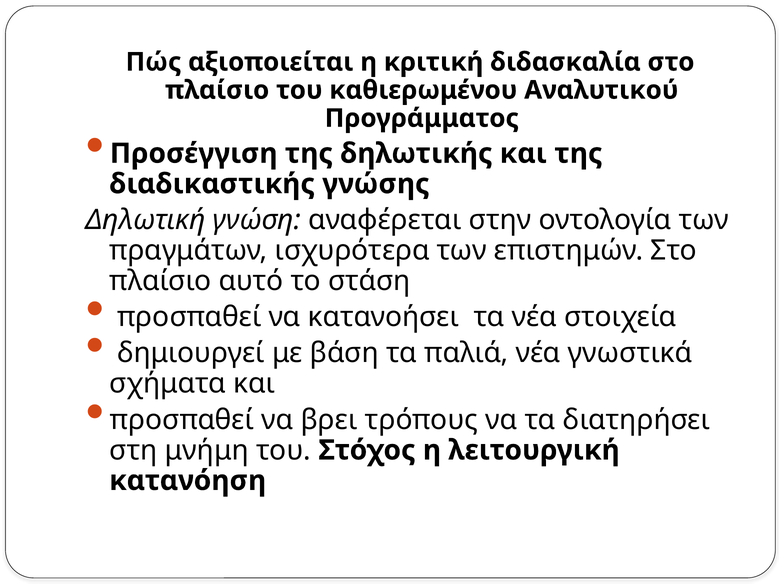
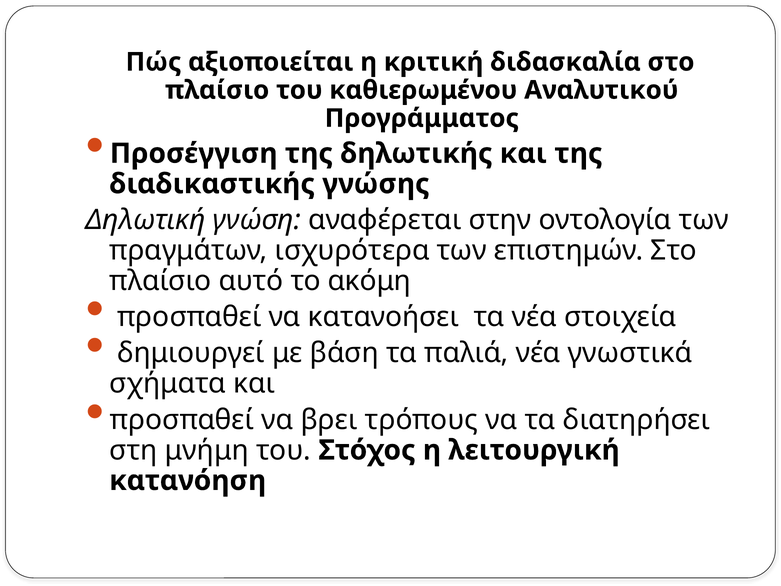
στάση: στάση -> ακόμη
